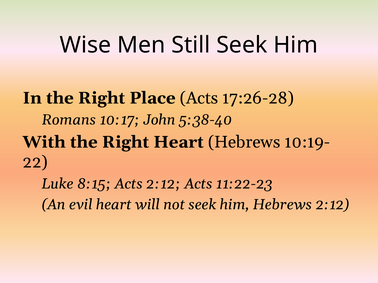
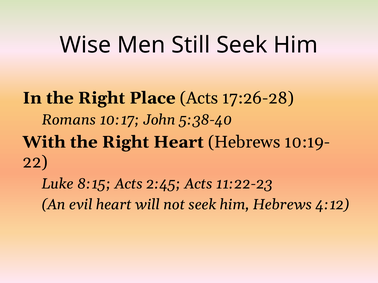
Acts 2:12: 2:12 -> 2:45
Hebrews 2:12: 2:12 -> 4:12
